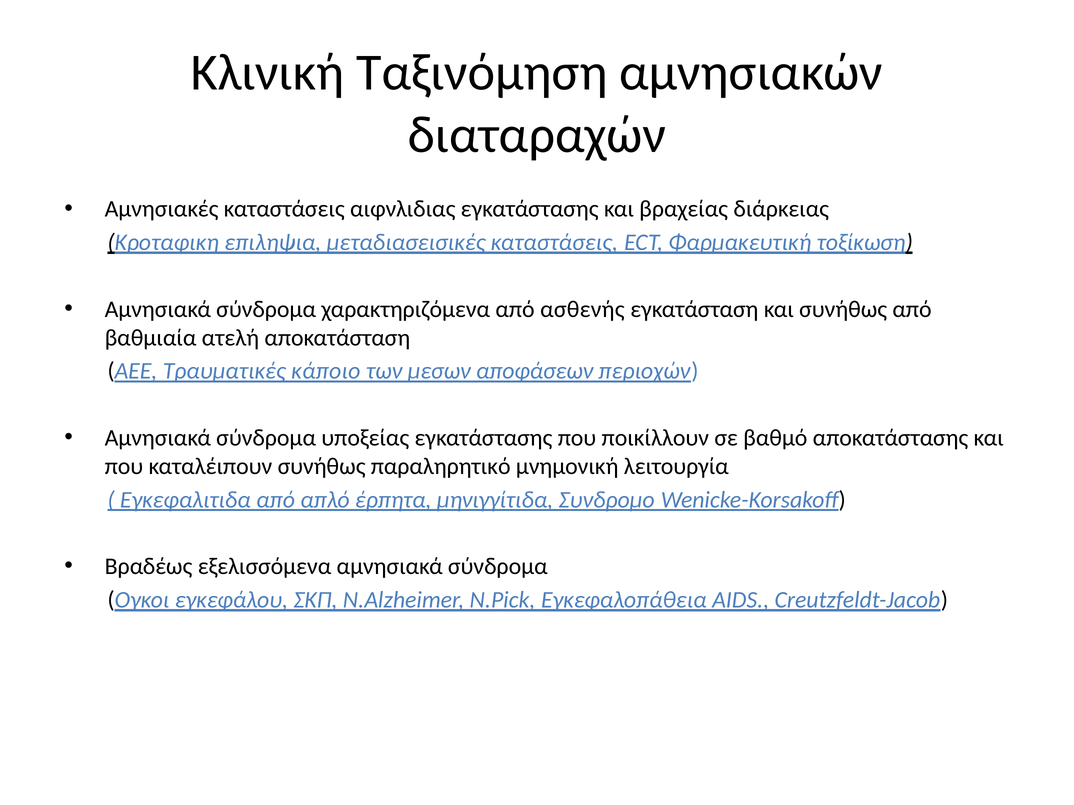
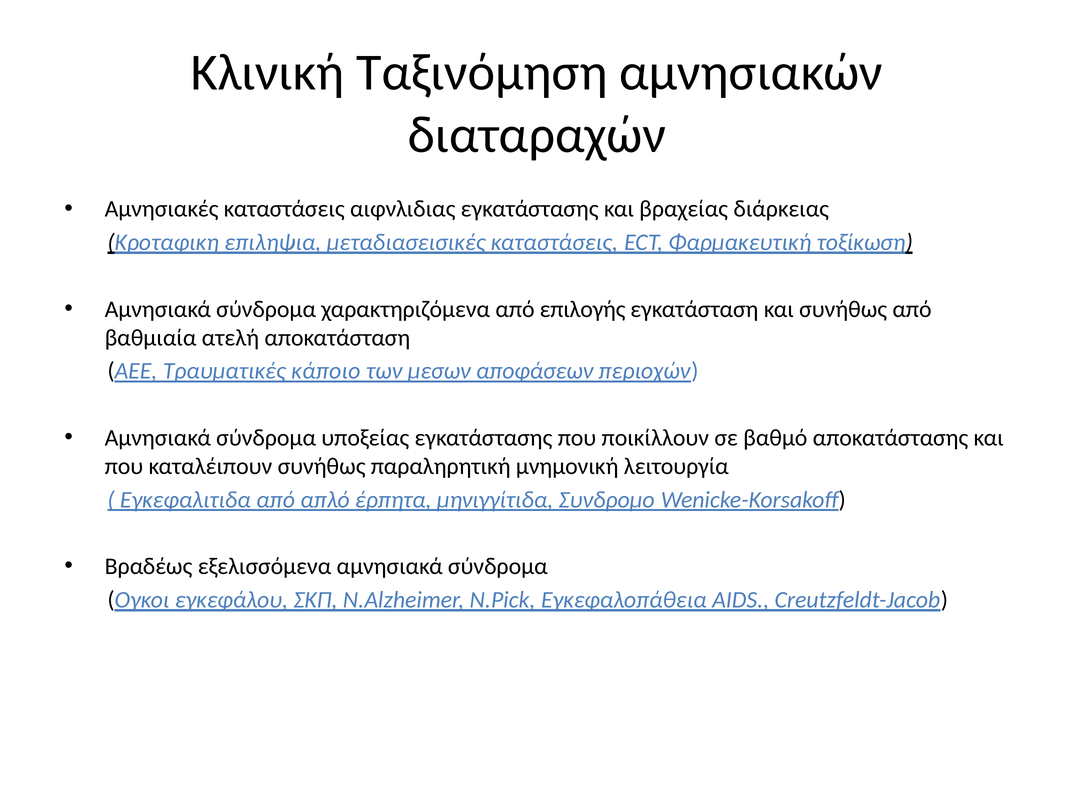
ασθενής: ασθενής -> επιλογής
παραληρητικό: παραληρητικό -> παραληρητική
